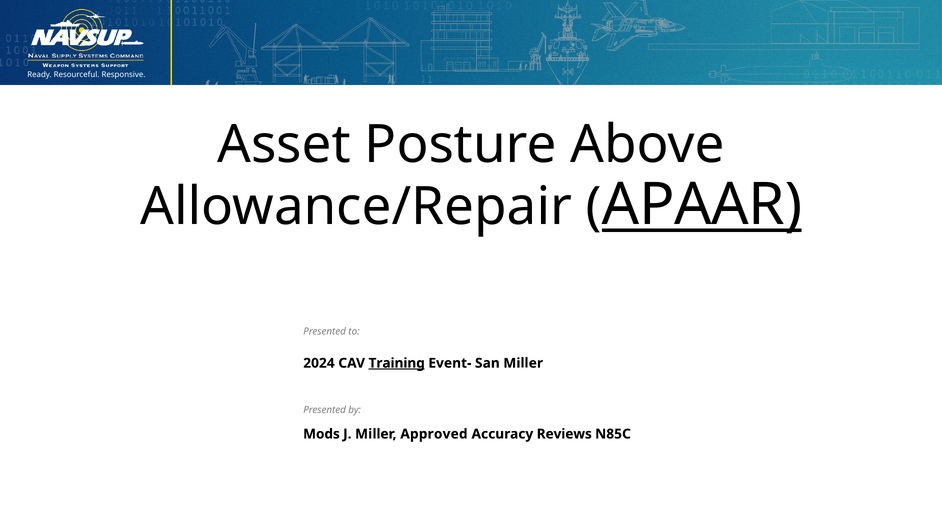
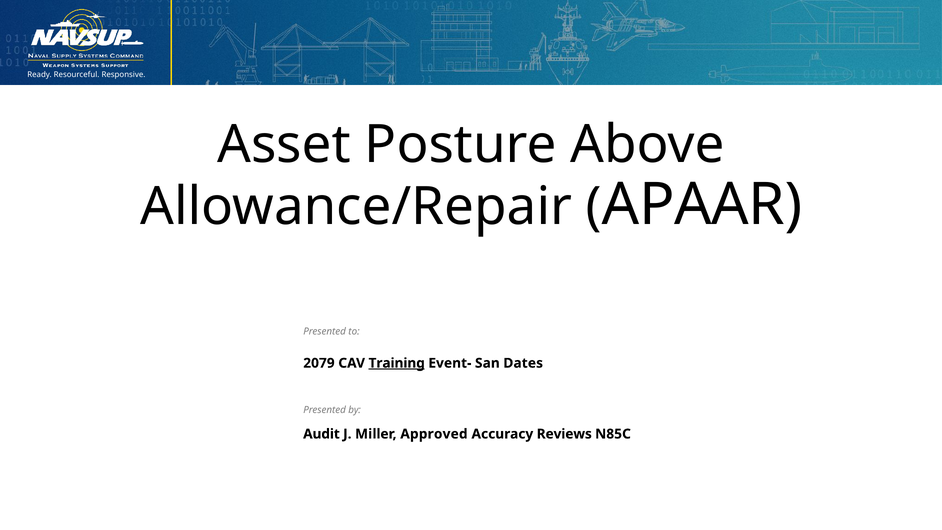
APAAR underline: present -> none
2024: 2024 -> 2079
San Miller: Miller -> Dates
Mods: Mods -> Audit
